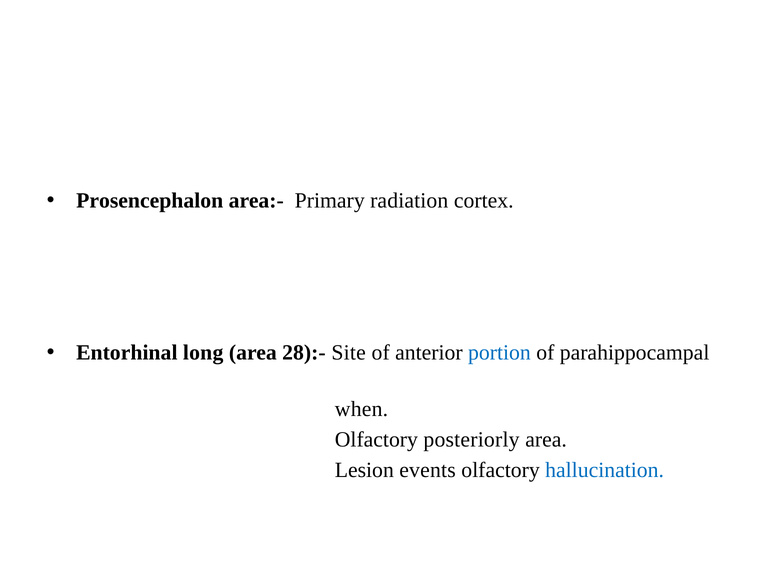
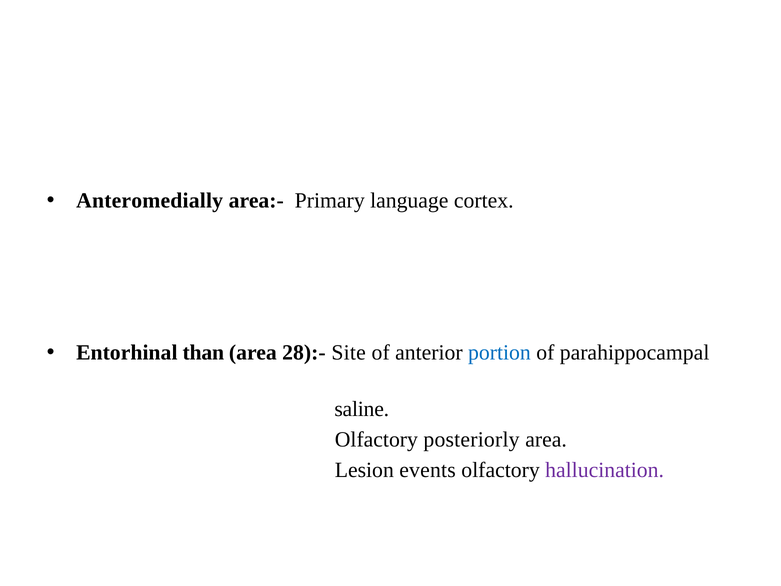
Prosencephalon: Prosencephalon -> Anteromedially
radiation: radiation -> language
long: long -> than
when: when -> saline
hallucination colour: blue -> purple
